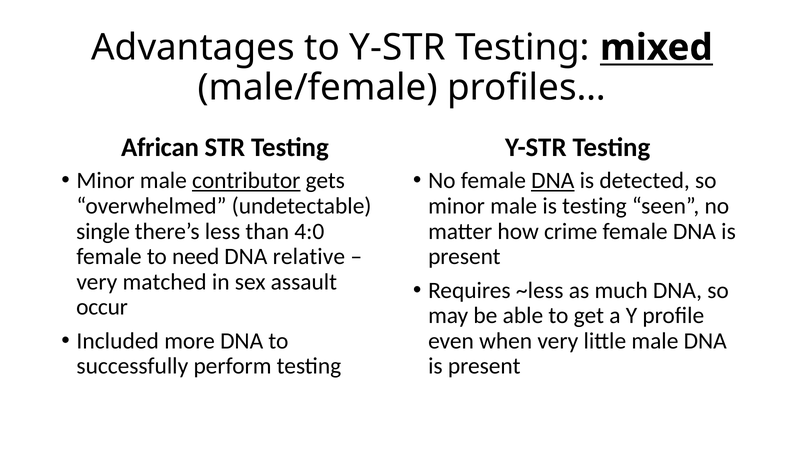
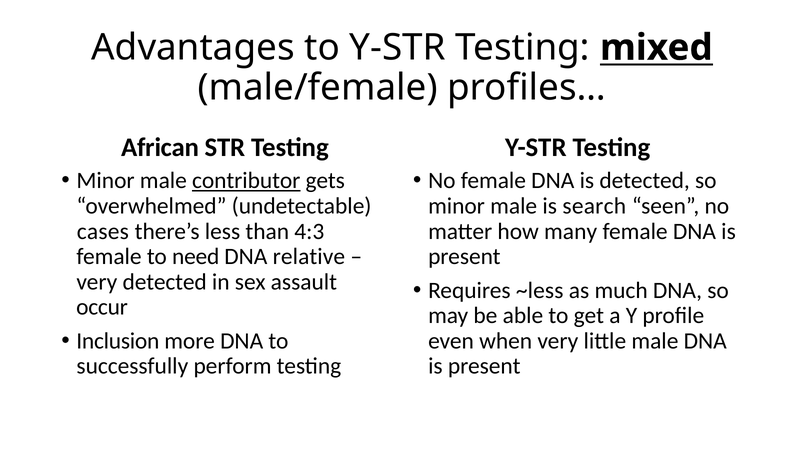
DNA at (553, 181) underline: present -> none
is testing: testing -> search
single: single -> cases
4:0: 4:0 -> 4:3
crime: crime -> many
very matched: matched -> detected
Included: Included -> Inclusion
